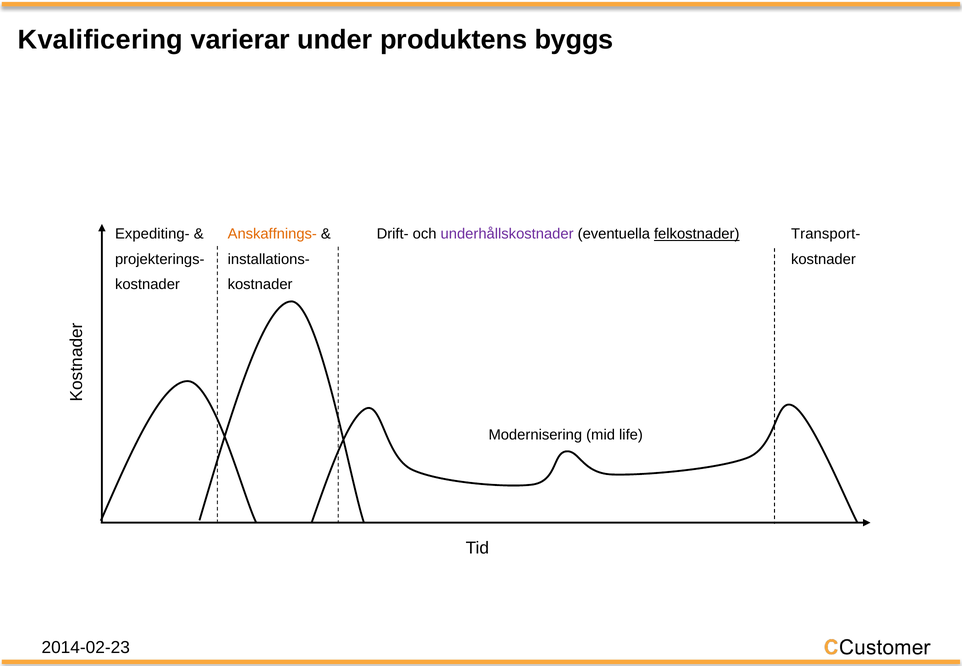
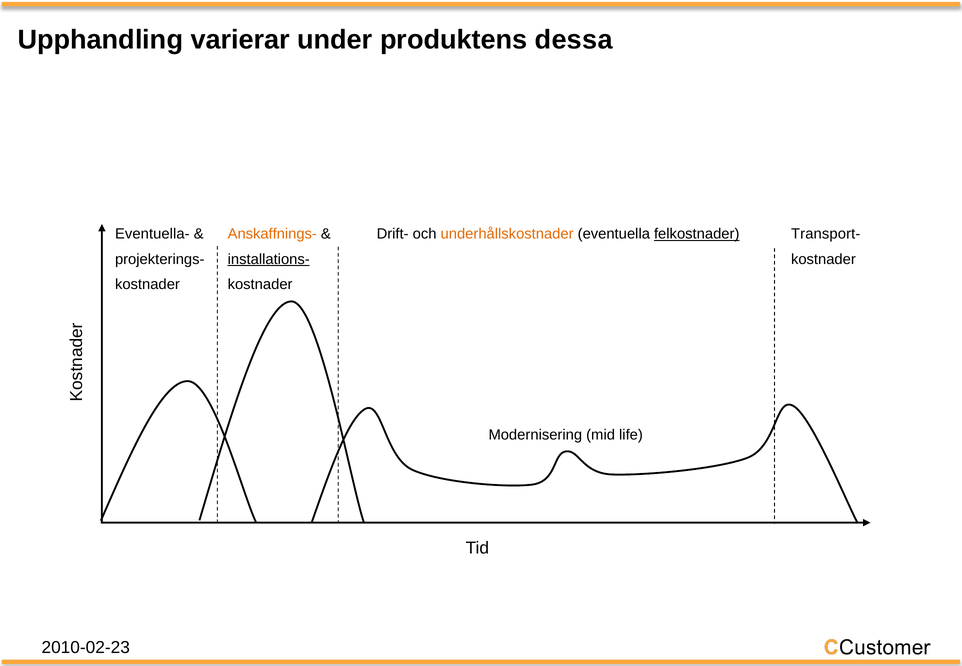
Kvalificering: Kvalificering -> Upphandling
byggs: byggs -> dessa
Expediting-: Expediting- -> Eventuella-
underhållskostnader colour: purple -> orange
installations- underline: none -> present
2014-02-23: 2014-02-23 -> 2010-02-23
